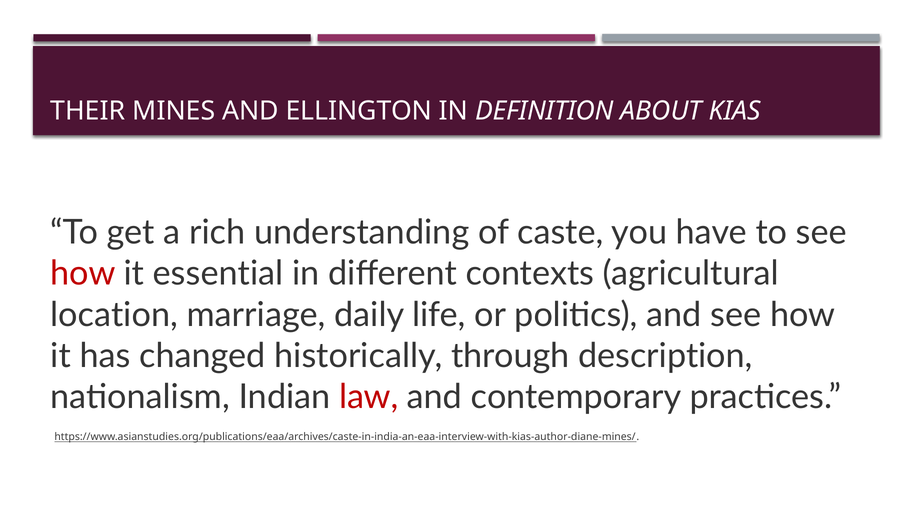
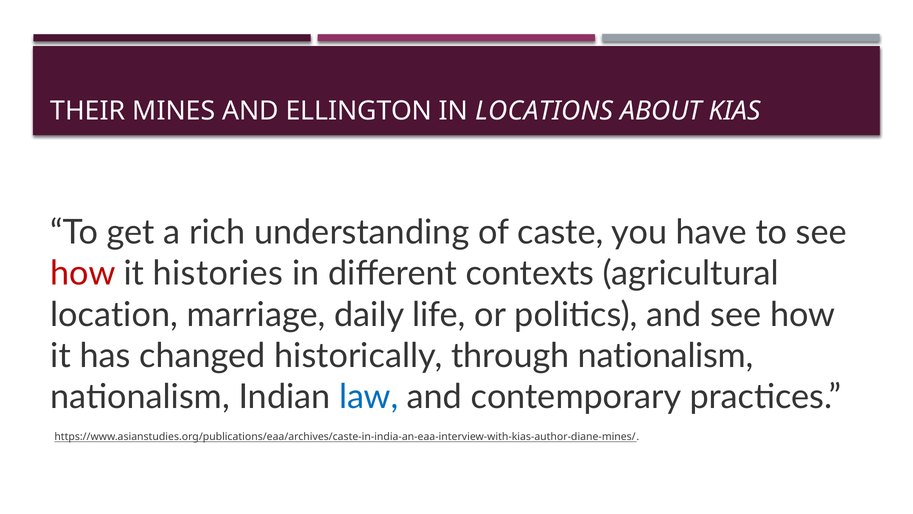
DEFINITION: DEFINITION -> LOCATIONS
essential: essential -> histories
through description: description -> nationalism
law colour: red -> blue
